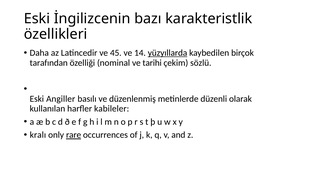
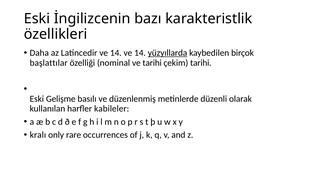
Latincedir ve 45: 45 -> 14
tarafından: tarafından -> başlattılar
çekim sözlü: sözlü -> tarihi
Angiller: Angiller -> Gelişme
rare underline: present -> none
